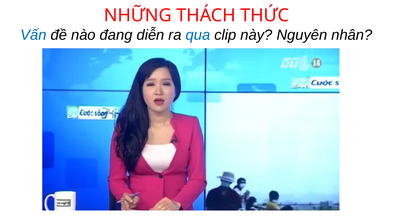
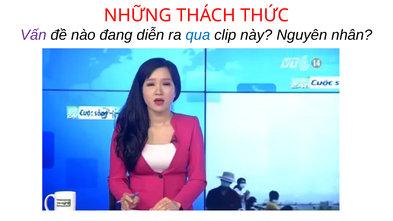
Vấn colour: blue -> purple
